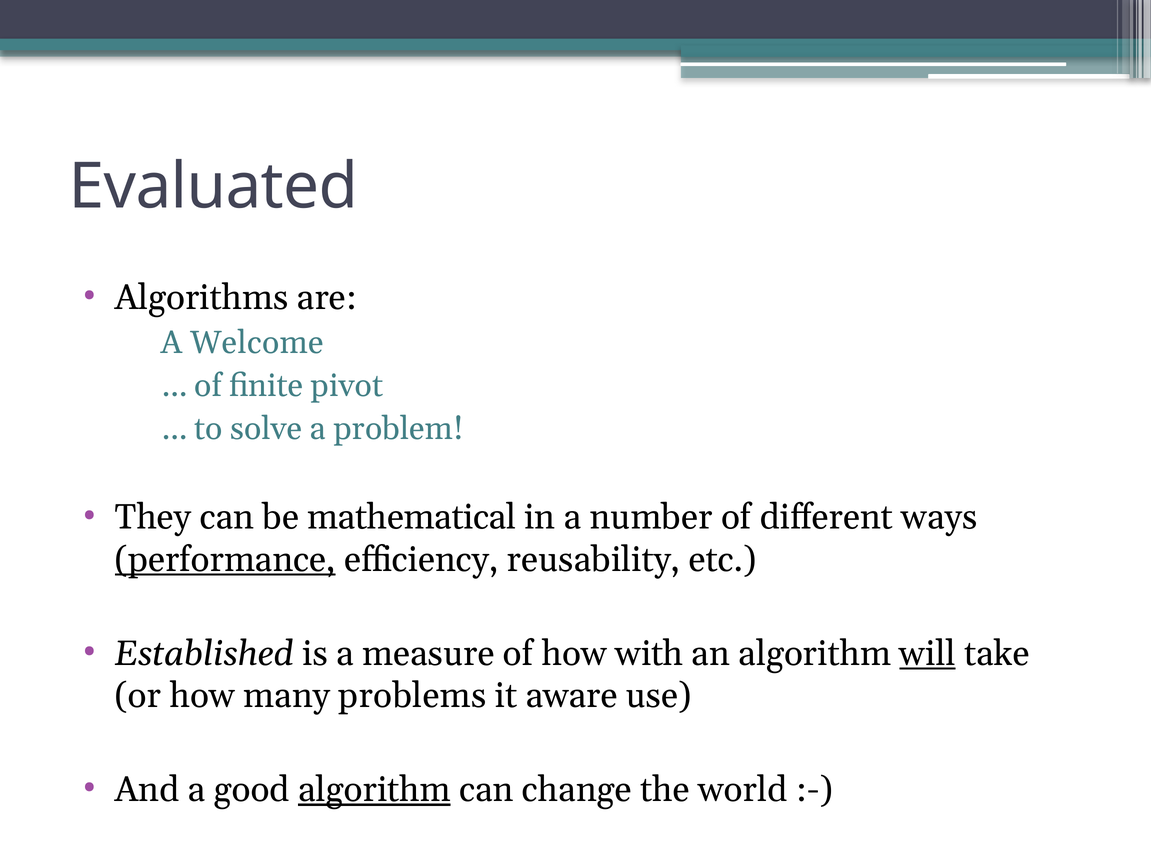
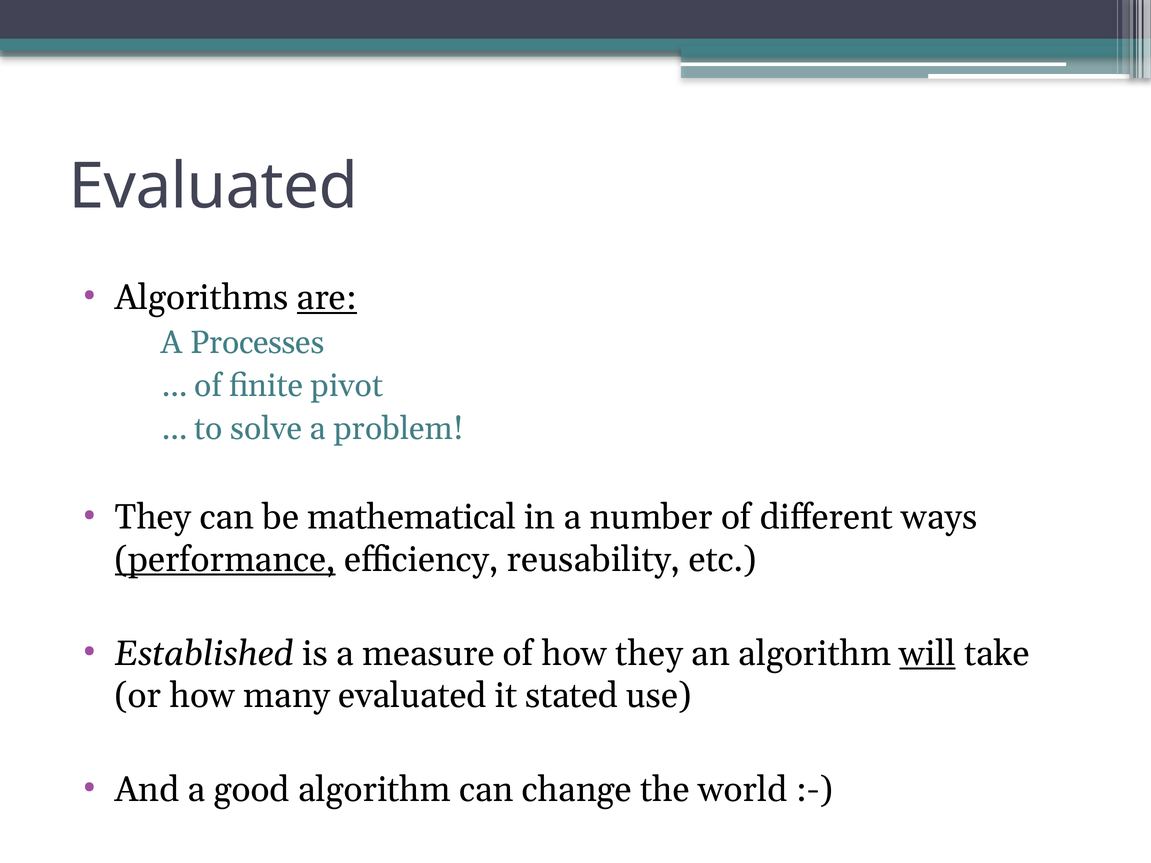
are underline: none -> present
Welcome: Welcome -> Processes
how with: with -> they
many problems: problems -> evaluated
aware: aware -> stated
algorithm at (374, 790) underline: present -> none
